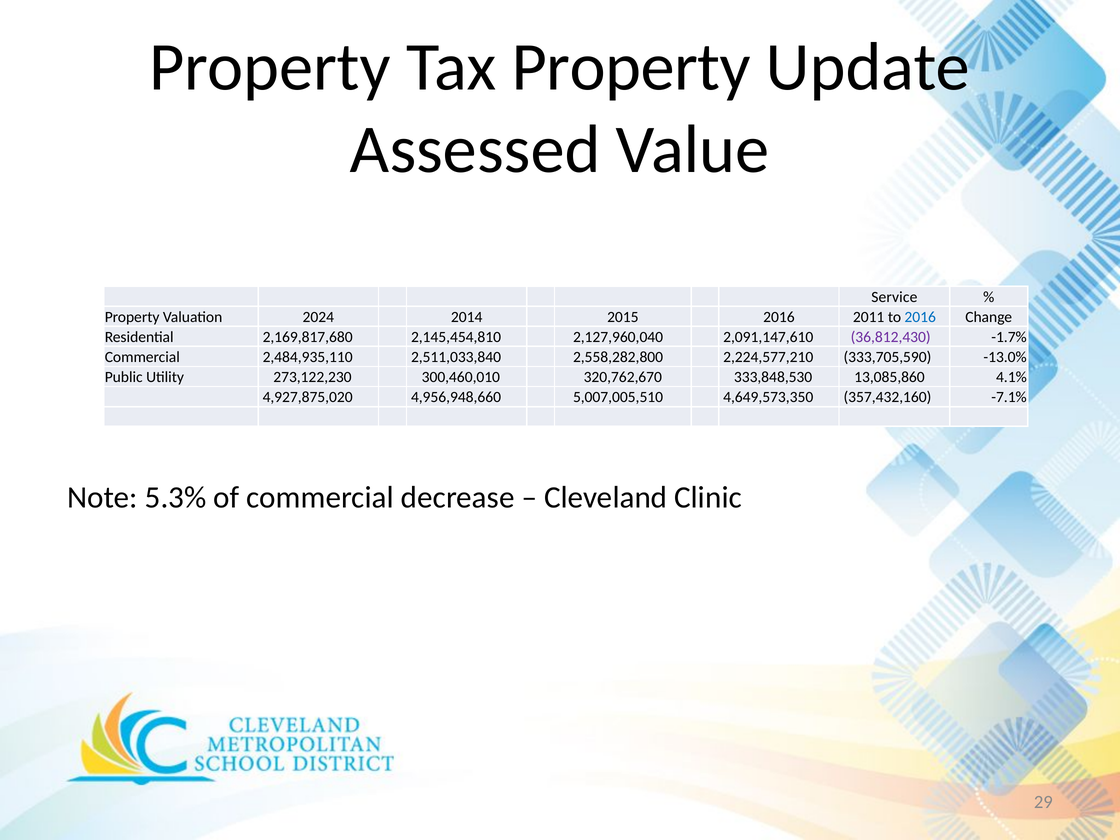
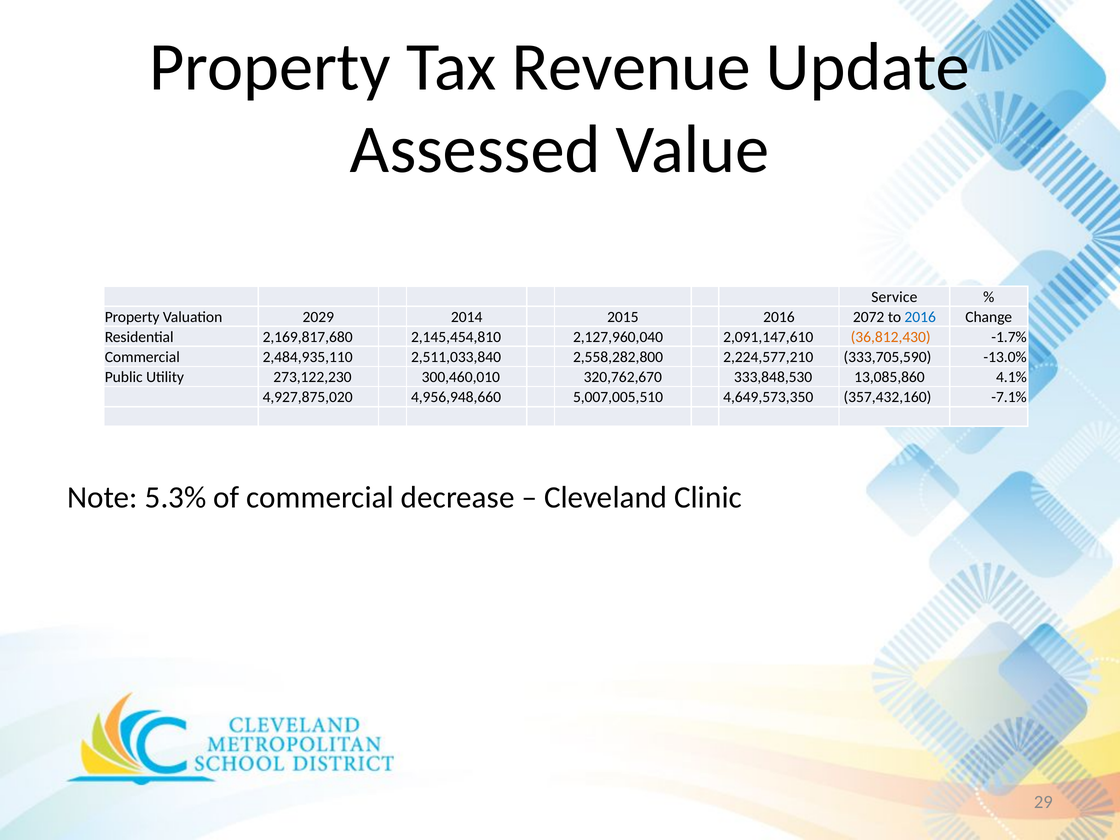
Tax Property: Property -> Revenue
2024: 2024 -> 2029
2011: 2011 -> 2072
36,812,430 colour: purple -> orange
